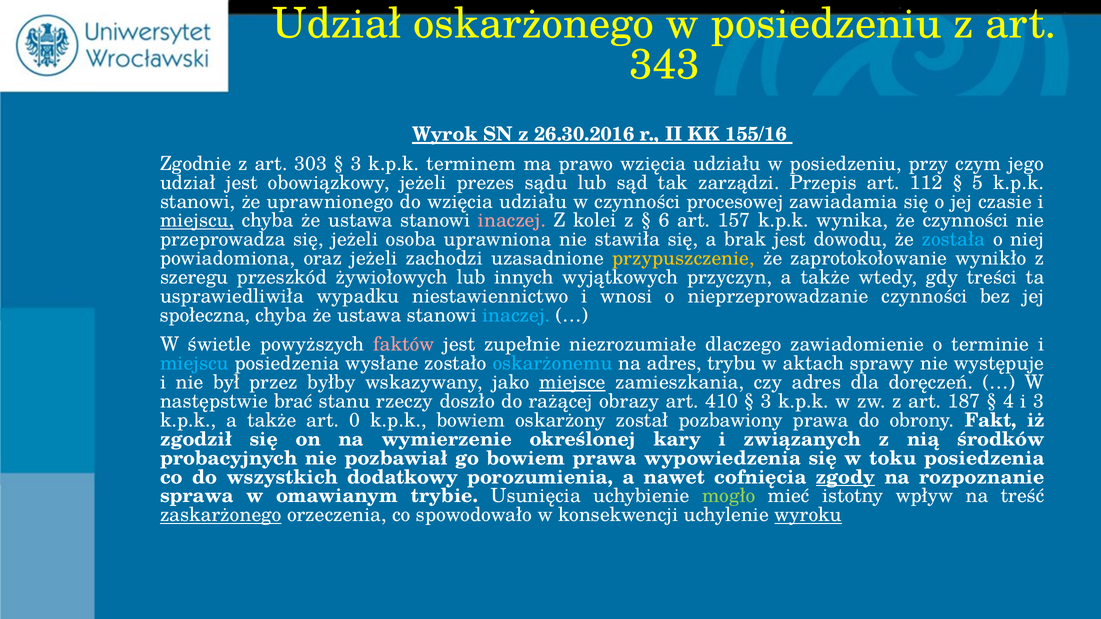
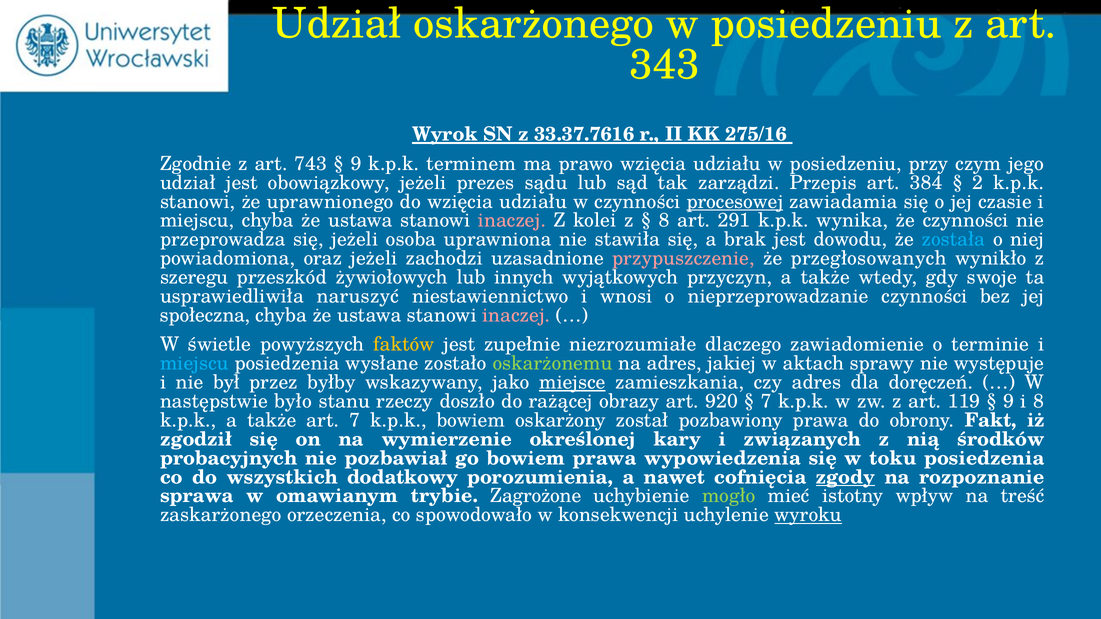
26.30.2016: 26.30.2016 -> 33.37.7616
155/16: 155/16 -> 275/16
303: 303 -> 743
3 at (356, 164): 3 -> 9
112: 112 -> 384
5: 5 -> 2
procesowej underline: none -> present
miejscu at (197, 221) underline: present -> none
6 at (664, 221): 6 -> 8
157: 157 -> 291
przypuszczenie colour: yellow -> pink
zaprotokołowanie: zaprotokołowanie -> przegłosowanych
treści: treści -> swoje
wypadku: wypadku -> naruszyć
inaczej at (516, 315) colour: light blue -> pink
faktów colour: pink -> yellow
oskarżonemu colour: light blue -> light green
trybu: trybu -> jakiej
brać: brać -> było
410: 410 -> 920
3 at (766, 402): 3 -> 7
187: 187 -> 119
4 at (1008, 402): 4 -> 9
i 3: 3 -> 8
art 0: 0 -> 7
Usunięcia: Usunięcia -> Zagrożone
zaskarżonego underline: present -> none
